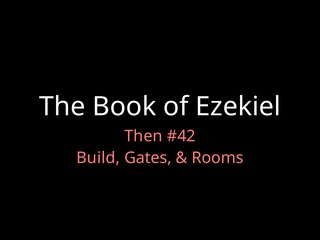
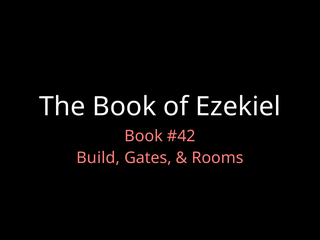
Then at (144, 136): Then -> Book
